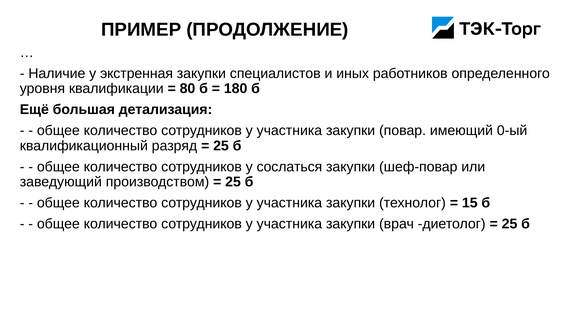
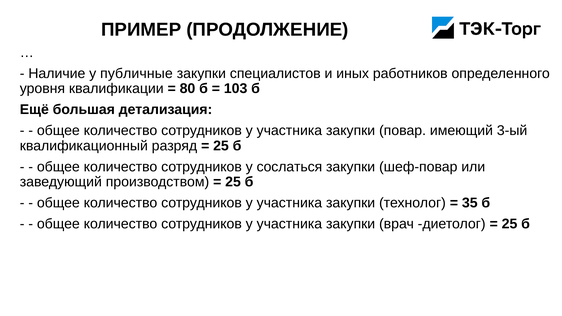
экстренная: экстренная -> публичные
180: 180 -> 103
0-ый: 0-ый -> 3-ый
15: 15 -> 35
